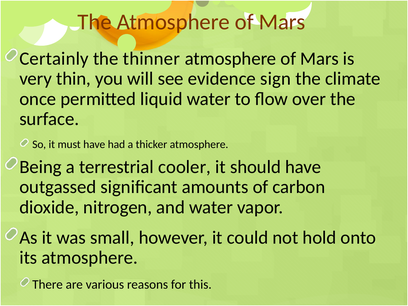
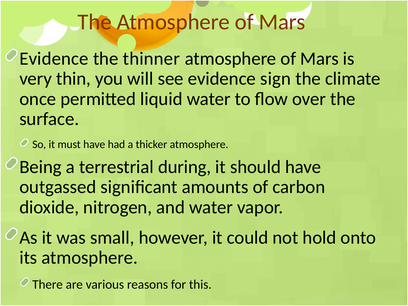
Certainly at (54, 59): Certainly -> Evidence
cooler: cooler -> during
